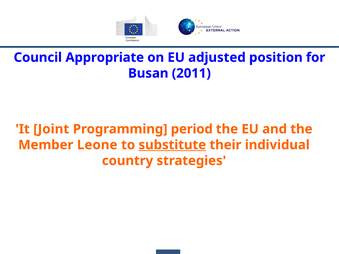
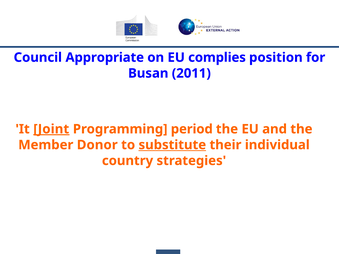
adjusted: adjusted -> complies
Joint underline: none -> present
Leone: Leone -> Donor
